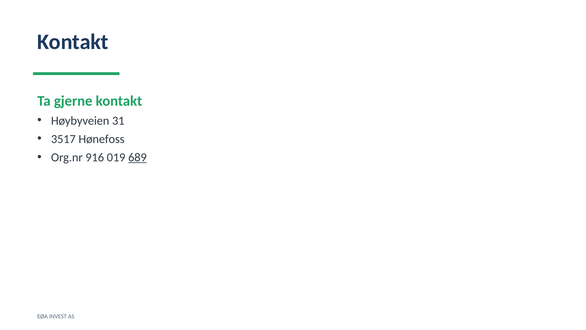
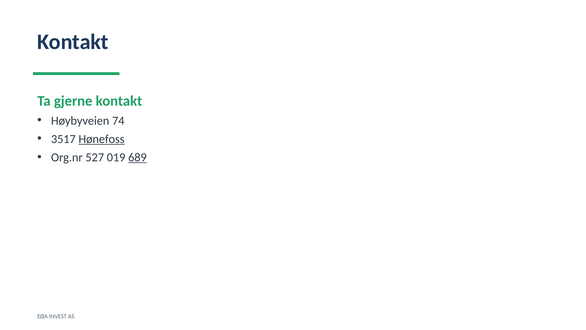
31: 31 -> 74
Hønefoss underline: none -> present
916: 916 -> 527
